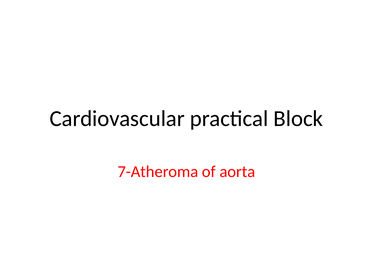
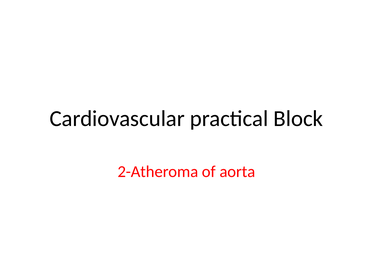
7-Atheroma: 7-Atheroma -> 2-Atheroma
